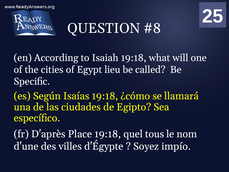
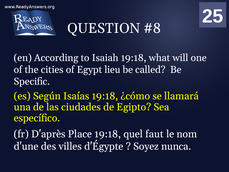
tous: tous -> faut
impío: impío -> nunca
